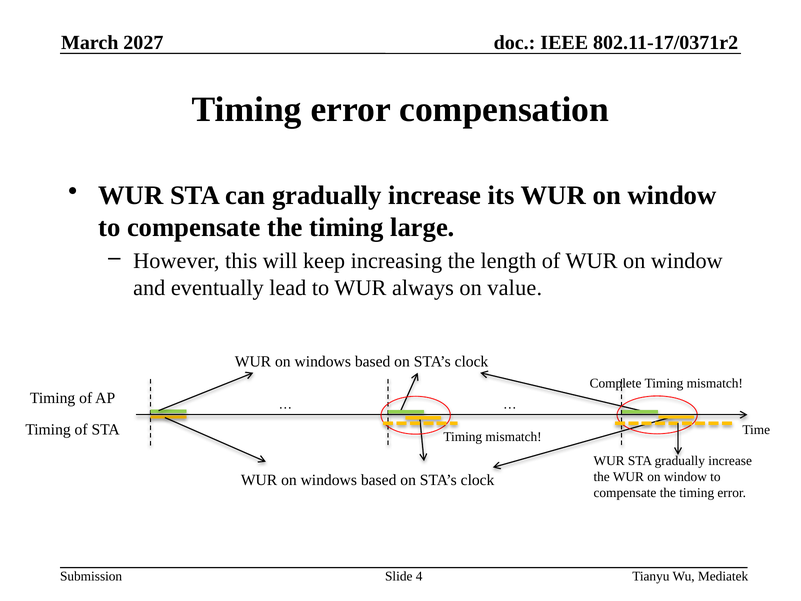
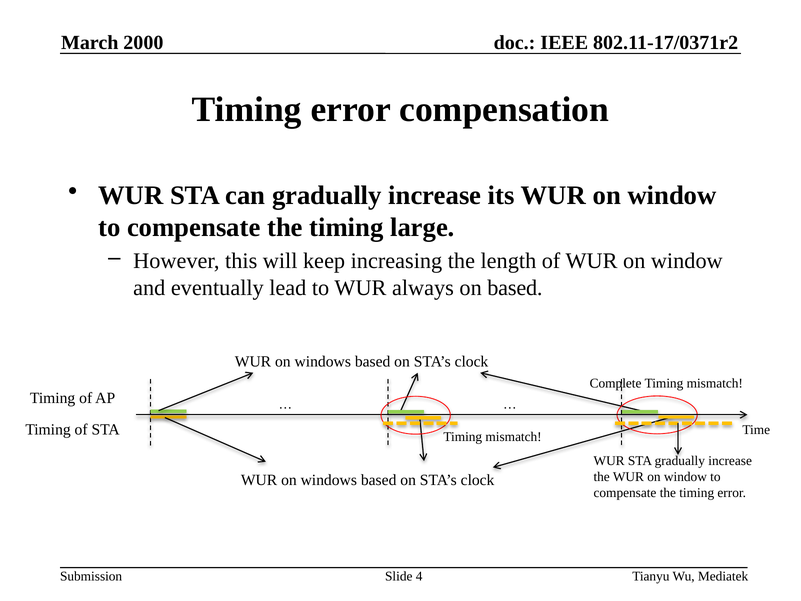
2027: 2027 -> 2000
on value: value -> based
